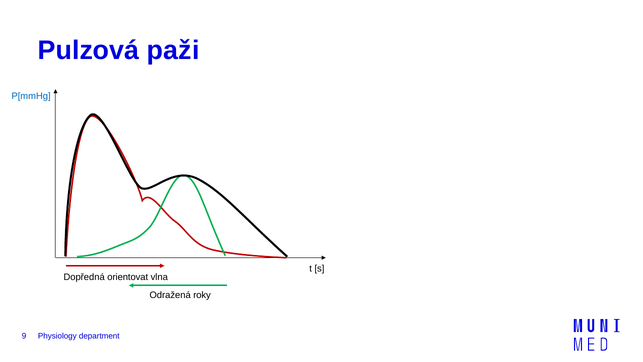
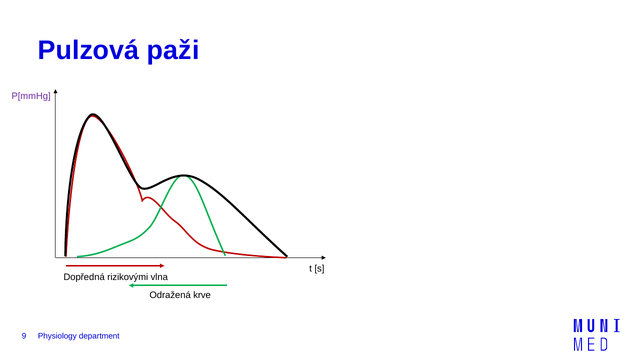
P[mmHg colour: blue -> purple
orientovat: orientovat -> rizikovými
roky: roky -> krve
